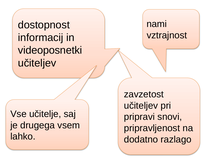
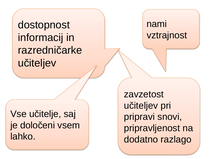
videoposnetki: videoposnetki -> razredničarke
drugega: drugega -> določeni
